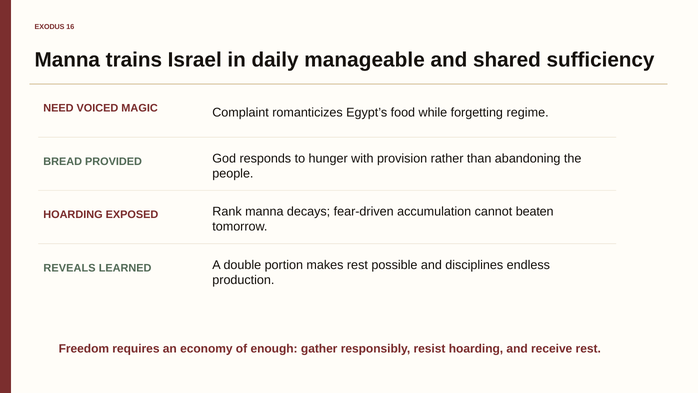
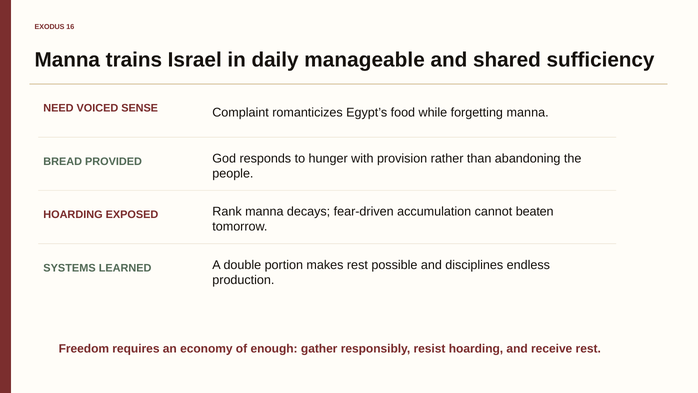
MAGIC: MAGIC -> SENSE
forgetting regime: regime -> manna
REVEALS: REVEALS -> SYSTEMS
